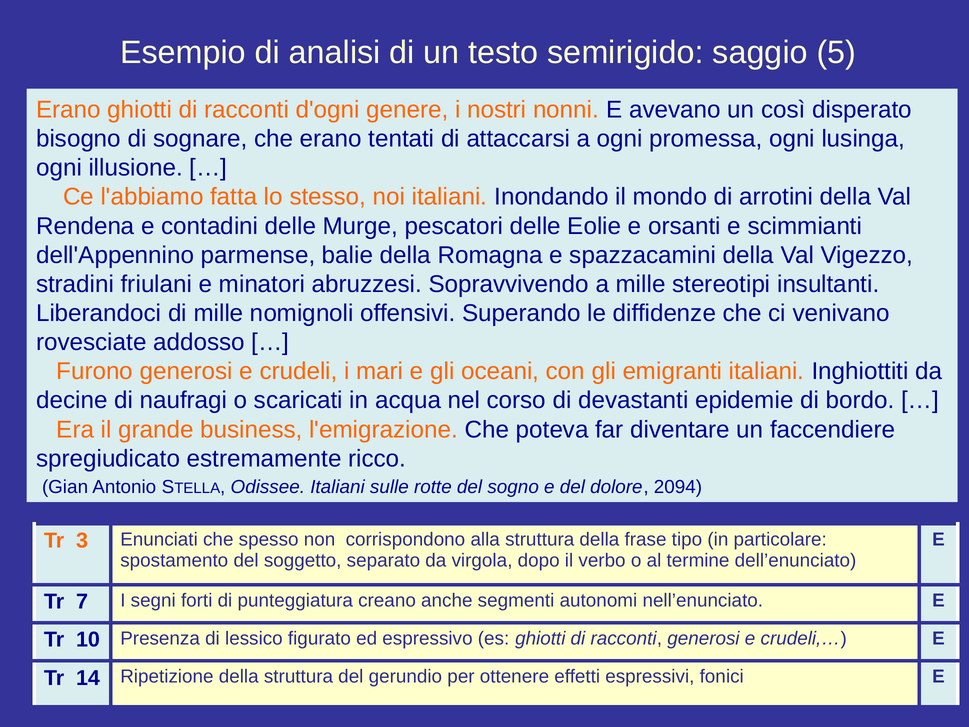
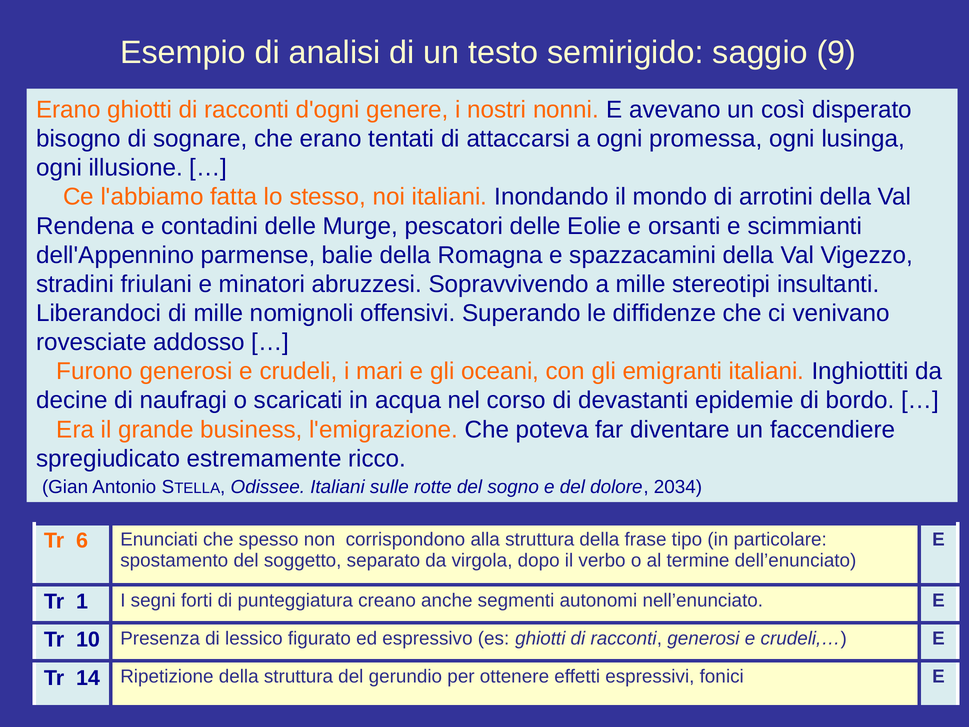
saggio 5: 5 -> 9
2094: 2094 -> 2034
3: 3 -> 6
7: 7 -> 1
